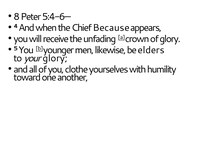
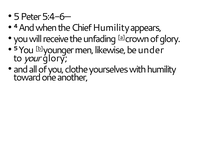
8 at (17, 17): 8 -> 5
Chief Because: Because -> Humility
be elders: elders -> under
